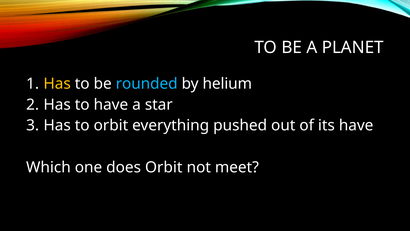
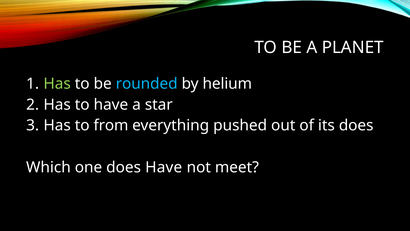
Has at (57, 84) colour: yellow -> light green
to orbit: orbit -> from
its have: have -> does
does Orbit: Orbit -> Have
